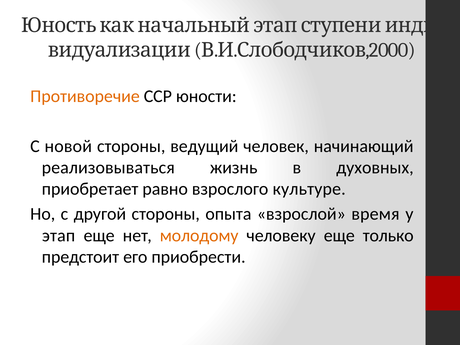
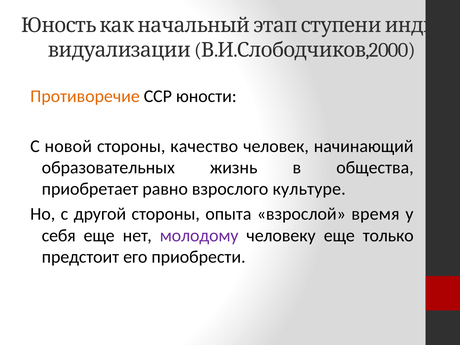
ведущий: ведущий -> качество
реализовываться: реализовываться -> образовательных
духовных: духовных -> общества
этап: этап -> ceбя
молодому colour: orange -> purple
